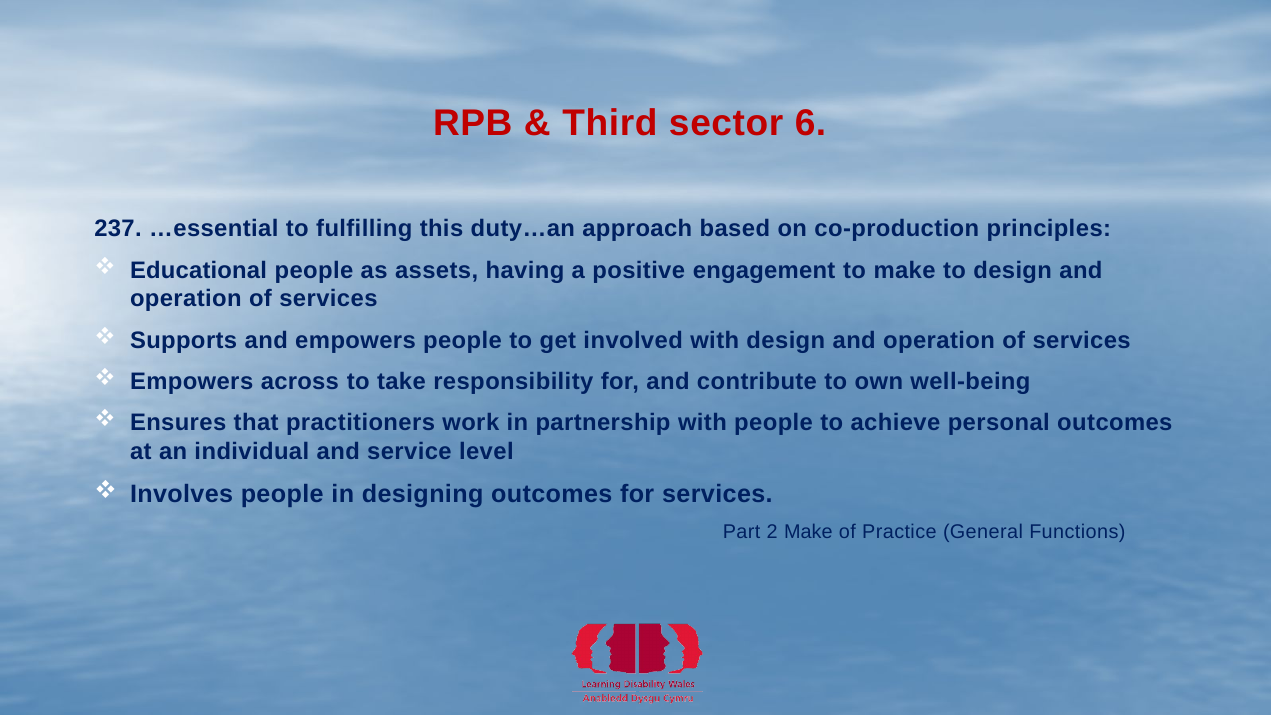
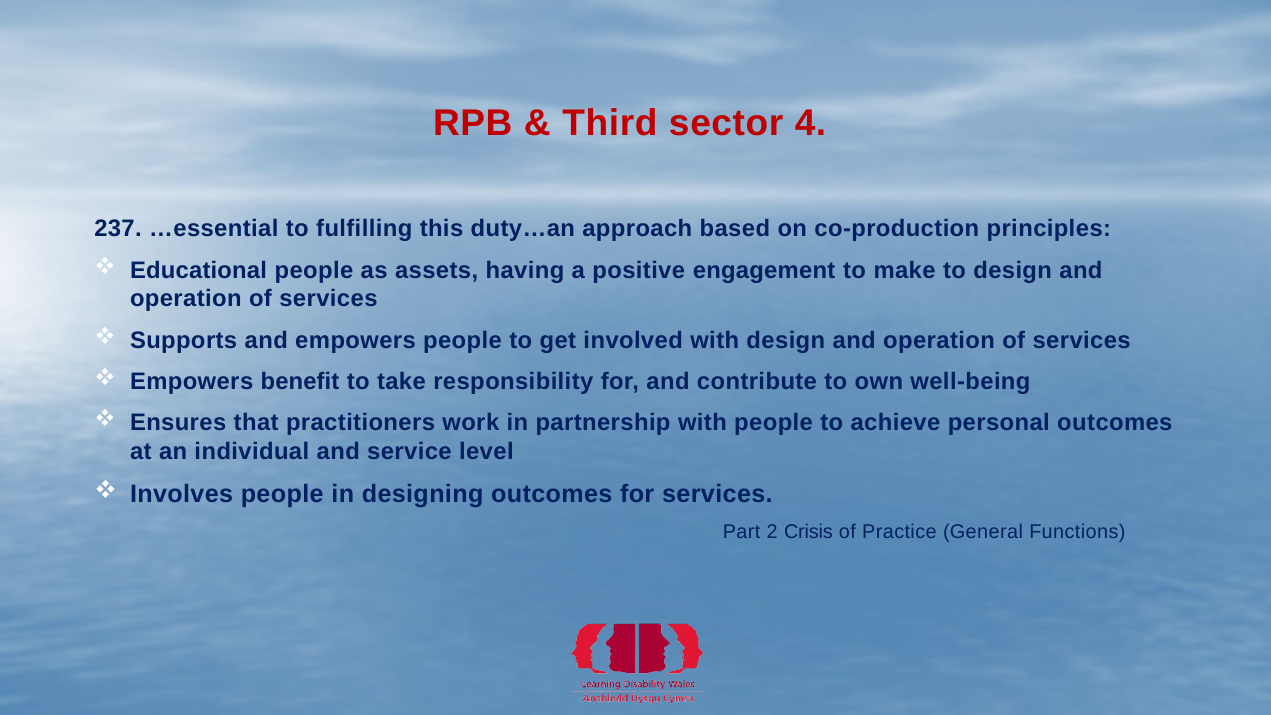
6: 6 -> 4
across: across -> benefit
2 Make: Make -> Crisis
